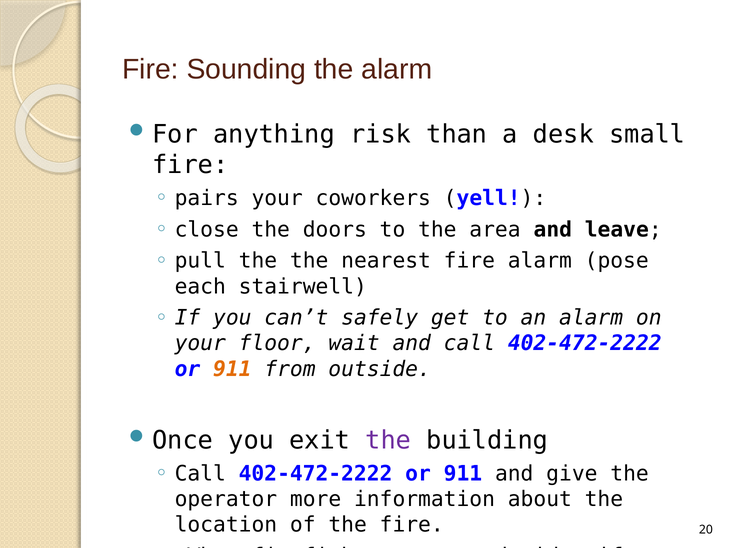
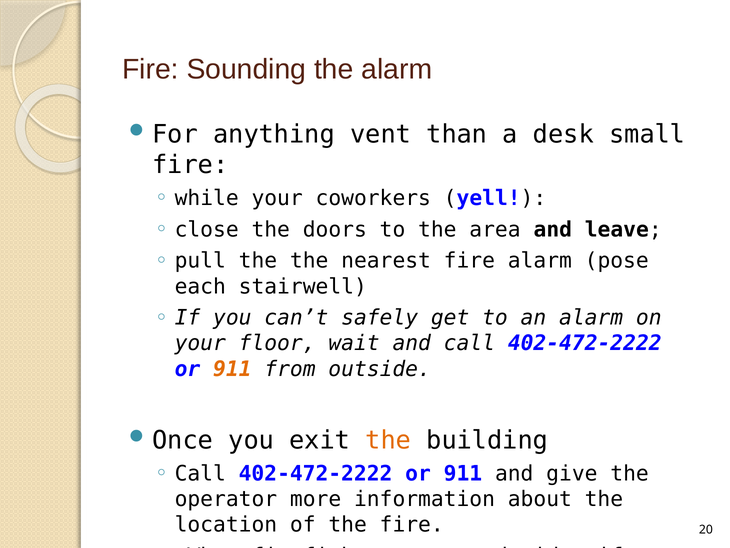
risk: risk -> vent
pairs: pairs -> while
the at (388, 440) colour: purple -> orange
